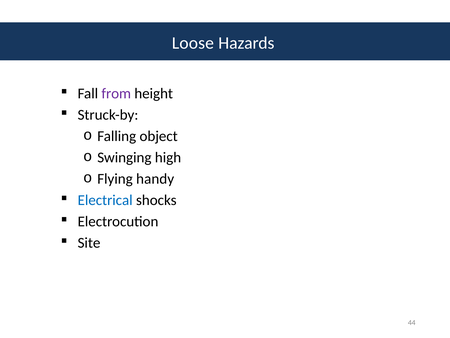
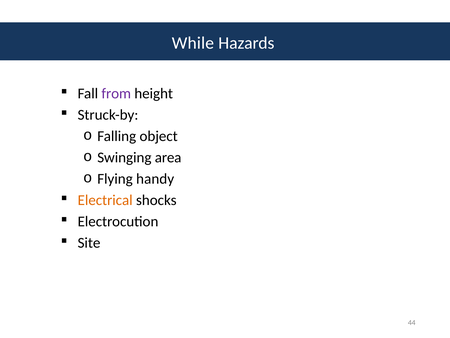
Loose: Loose -> While
high: high -> area
Electrical colour: blue -> orange
